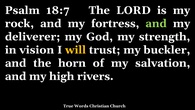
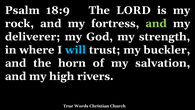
18:7: 18:7 -> 18:9
vision: vision -> where
will colour: yellow -> light blue
